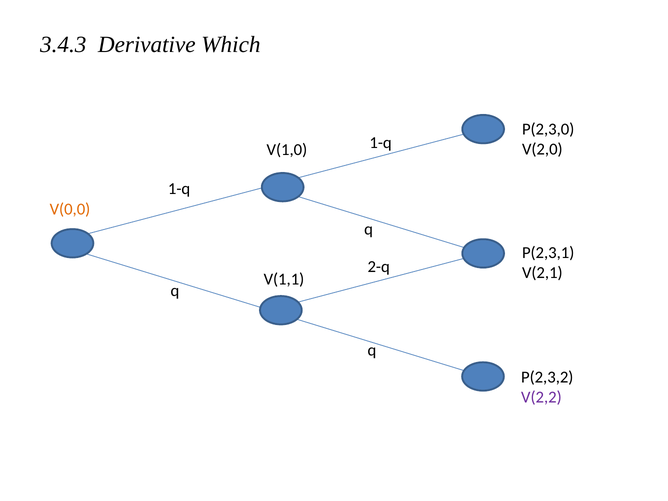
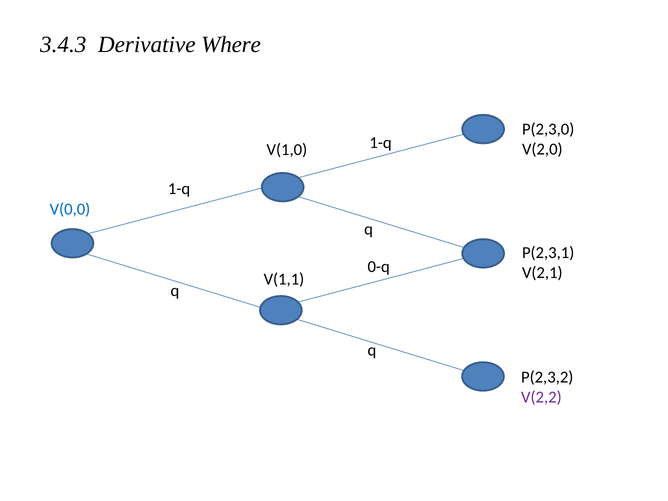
Which: Which -> Where
V(0,0 colour: orange -> blue
2-q: 2-q -> 0-q
